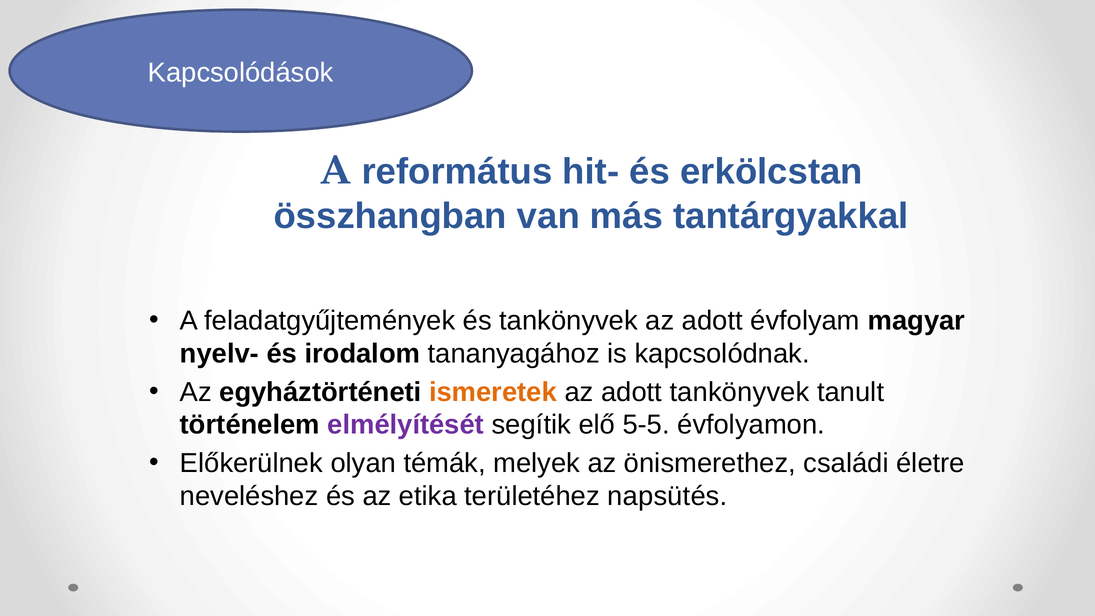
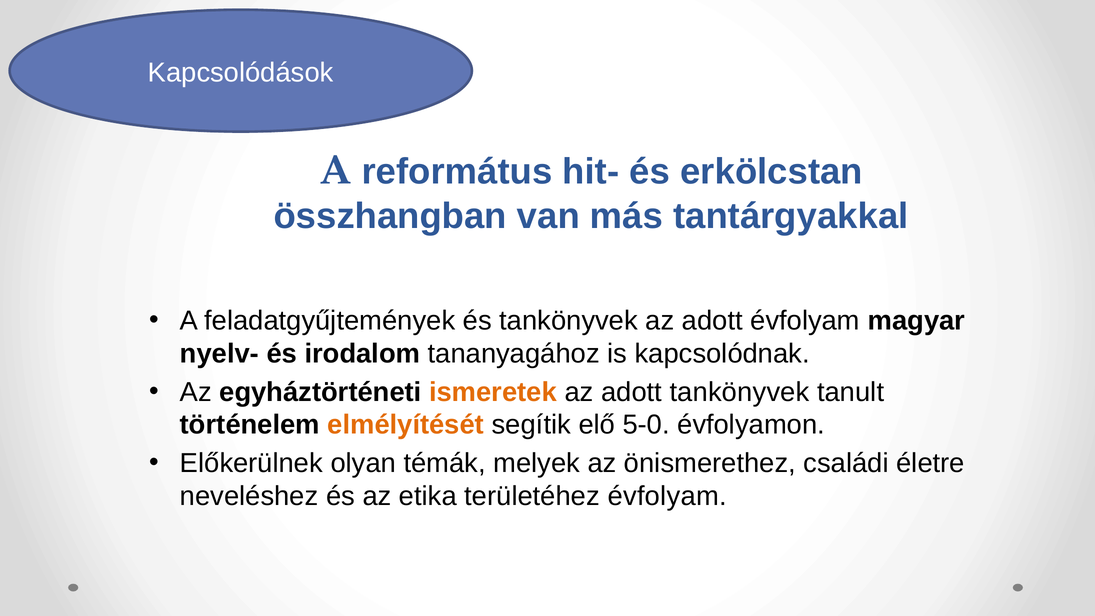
elmélyítését colour: purple -> orange
5-5: 5-5 -> 5-0
területéhez napsütés: napsütés -> évfolyam
